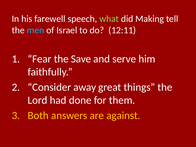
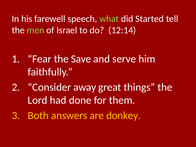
Making: Making -> Started
men colour: light blue -> light green
12:11: 12:11 -> 12:14
against: against -> donkey
